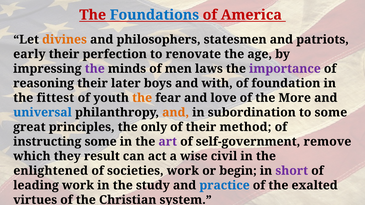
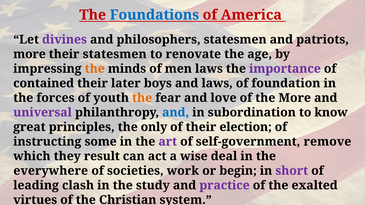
divines colour: orange -> purple
early at (29, 54): early -> more
their perfection: perfection -> statesmen
the at (95, 69) colour: purple -> orange
reasoning: reasoning -> contained
and with: with -> laws
fittest: fittest -> forces
universal colour: blue -> purple
and at (176, 113) colour: orange -> blue
to some: some -> know
method: method -> election
civil: civil -> deal
enlightened: enlightened -> everywhere
leading work: work -> clash
practice colour: blue -> purple
